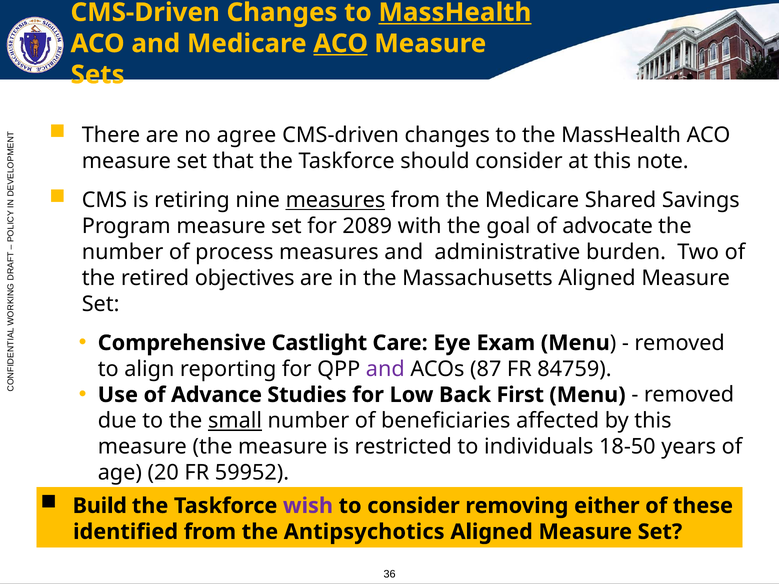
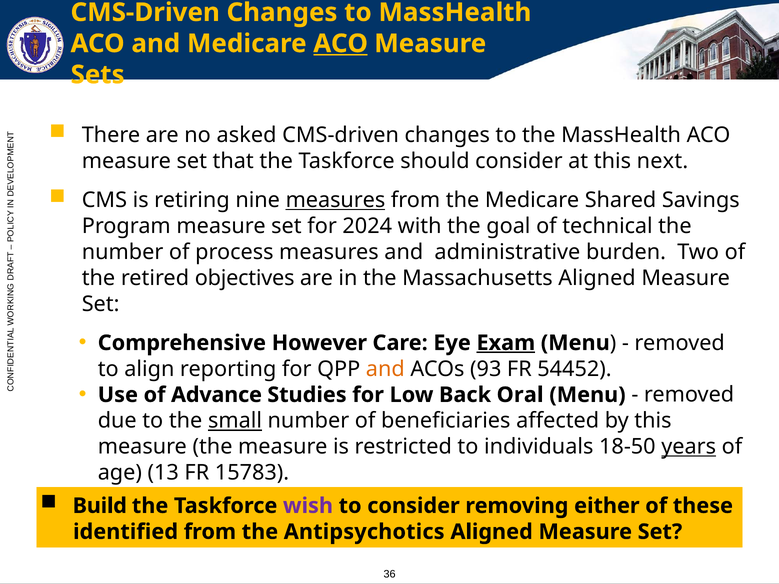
MassHealth at (455, 12) underline: present -> none
agree: agree -> asked
note: note -> next
2089: 2089 -> 2024
advocate: advocate -> technical
Castlight: Castlight -> However
Exam underline: none -> present
and at (385, 369) colour: purple -> orange
87: 87 -> 93
84759: 84759 -> 54452
First: First -> Oral
years underline: none -> present
20: 20 -> 13
59952: 59952 -> 15783
